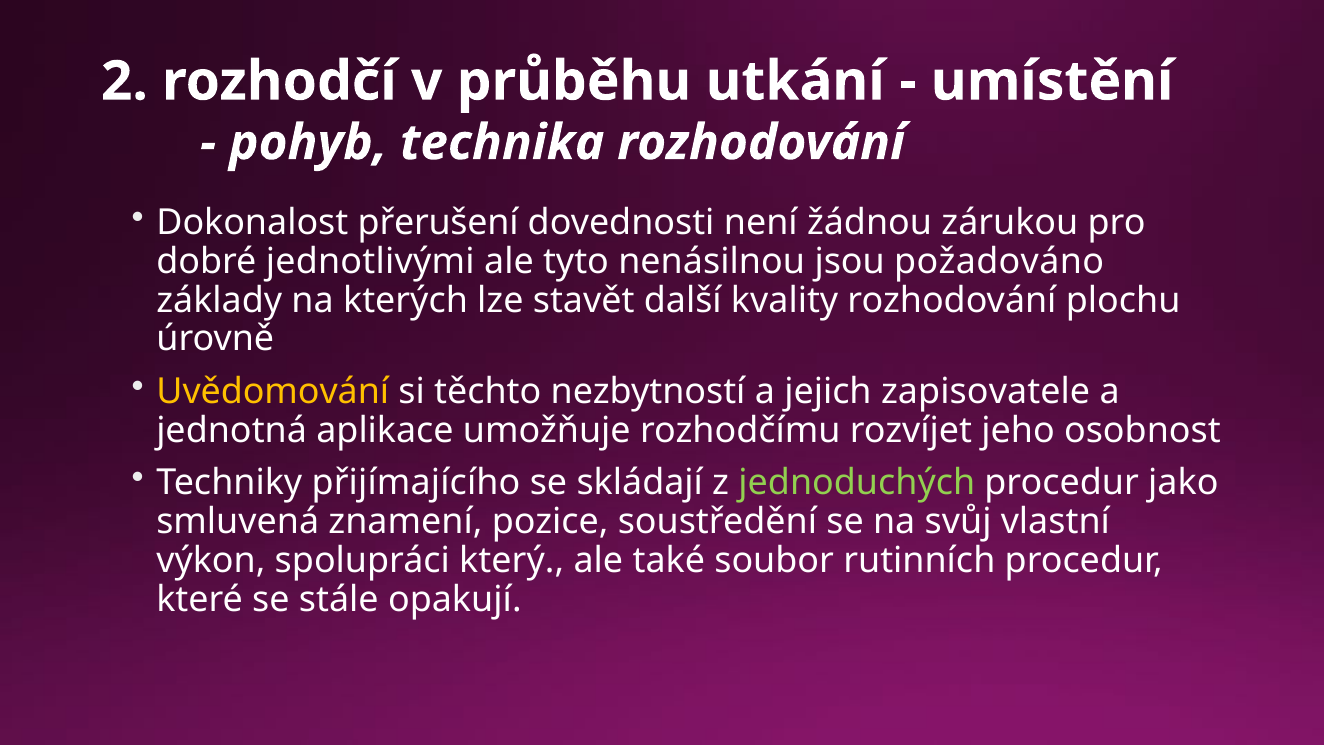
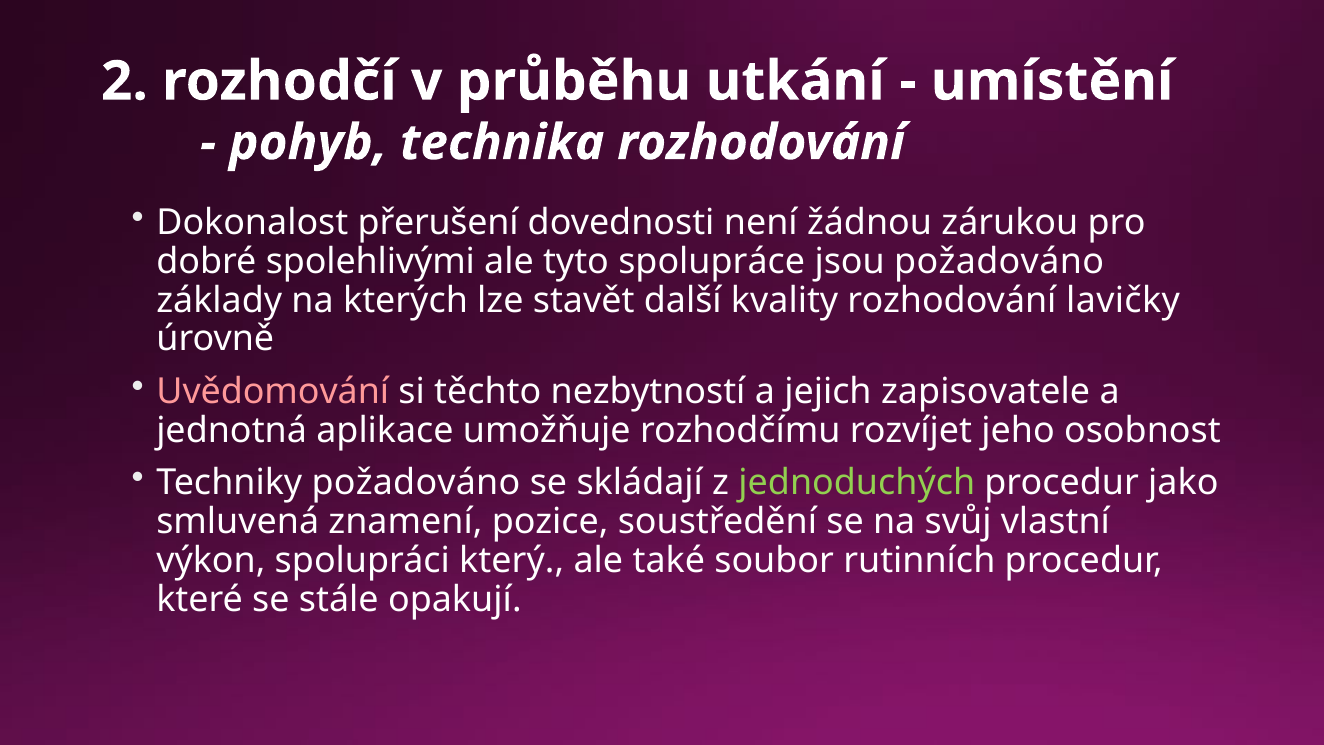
jednotlivými: jednotlivými -> spolehlivými
nenásilnou: nenásilnou -> spolupráce
plochu: plochu -> lavičky
Uvědomování colour: yellow -> pink
Techniky přijímajícího: přijímajícího -> požadováno
